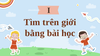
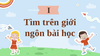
bằng: bằng -> ngôn
